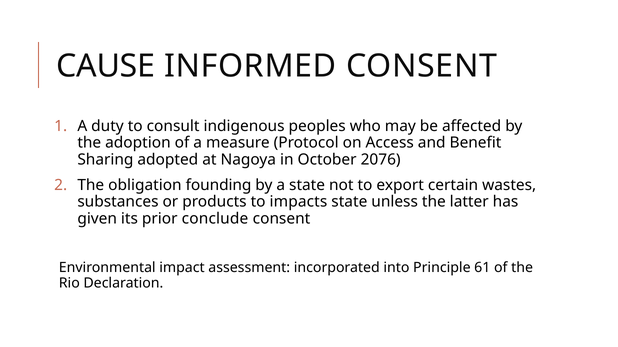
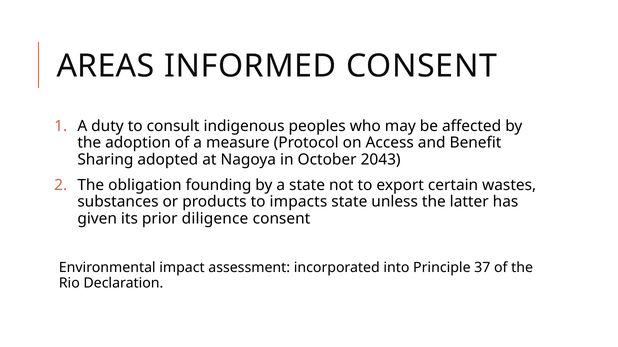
CAUSE: CAUSE -> AREAS
2076: 2076 -> 2043
conclude: conclude -> diligence
61: 61 -> 37
